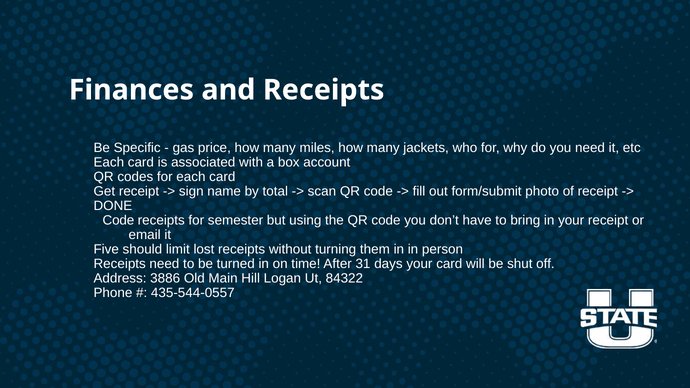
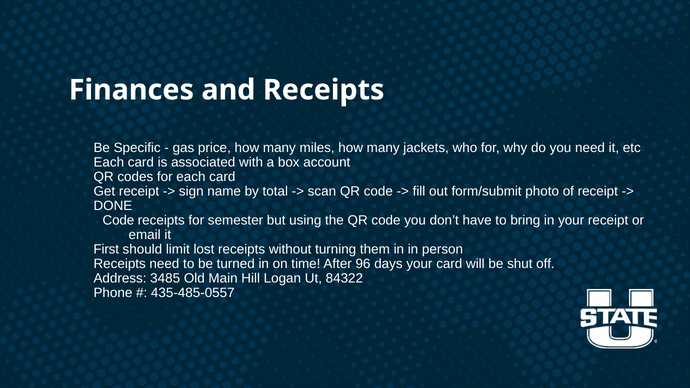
Five: Five -> First
31: 31 -> 96
3886: 3886 -> 3485
435-544-0557: 435-544-0557 -> 435-485-0557
